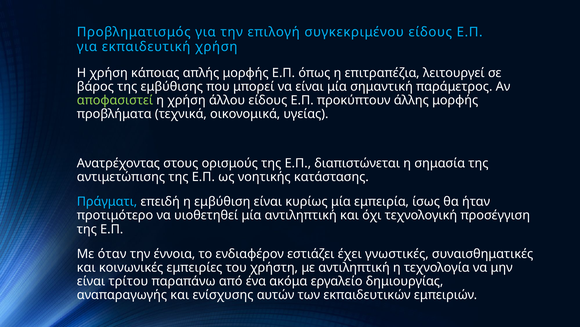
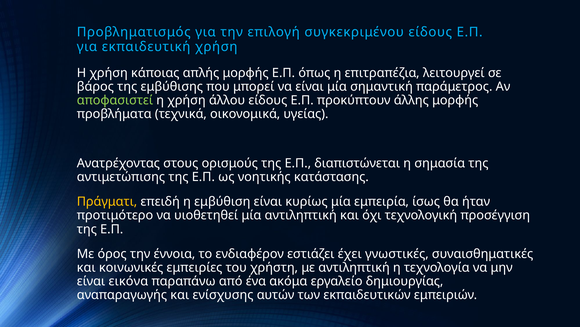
Πράγματι colour: light blue -> yellow
όταν: όταν -> όρος
τρίτου: τρίτου -> εικόνα
